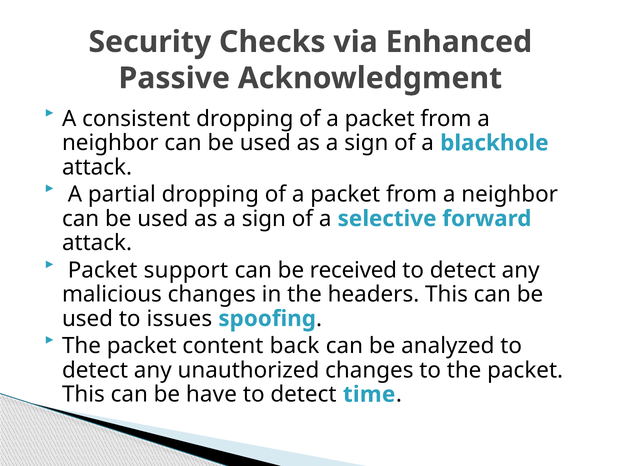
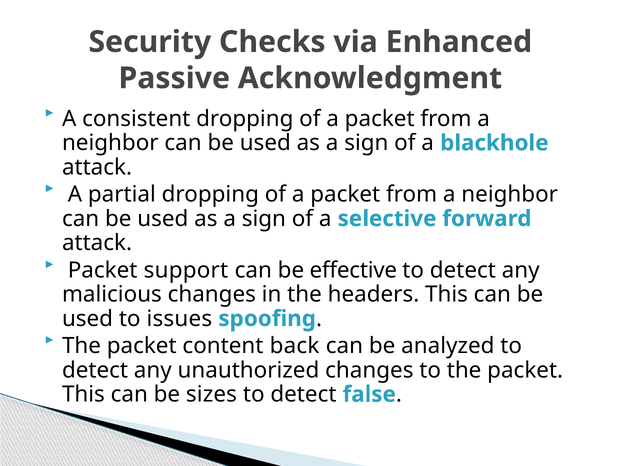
received: received -> effective
have: have -> sizes
time: time -> false
